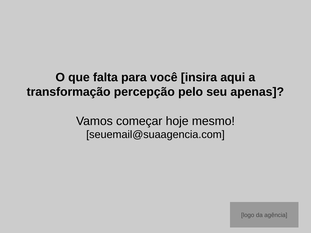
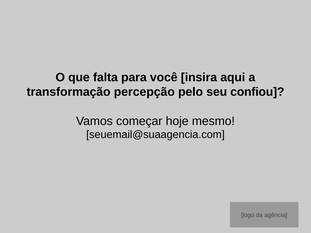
apenas: apenas -> confiou
